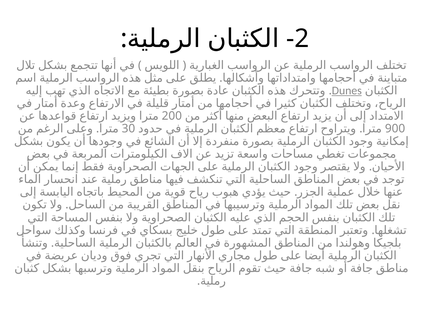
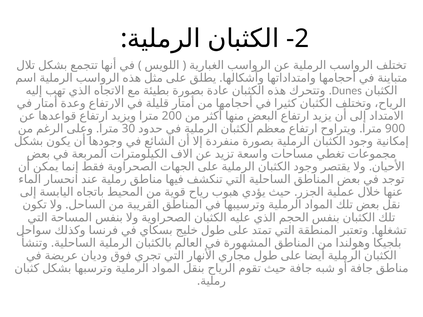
Dunes underline: present -> none
